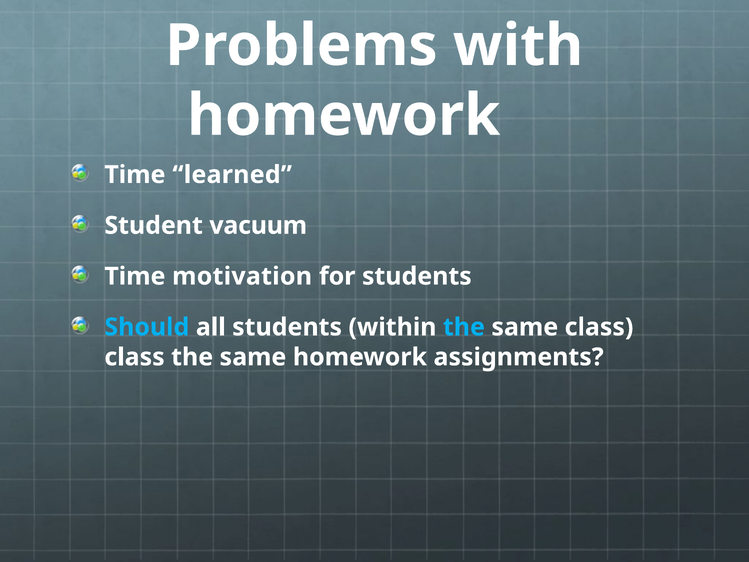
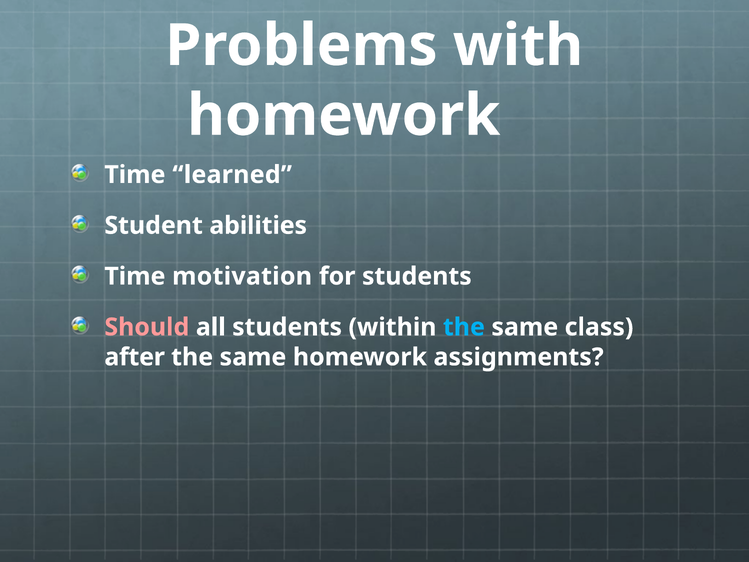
vacuum: vacuum -> abilities
Should colour: light blue -> pink
class at (135, 357): class -> after
